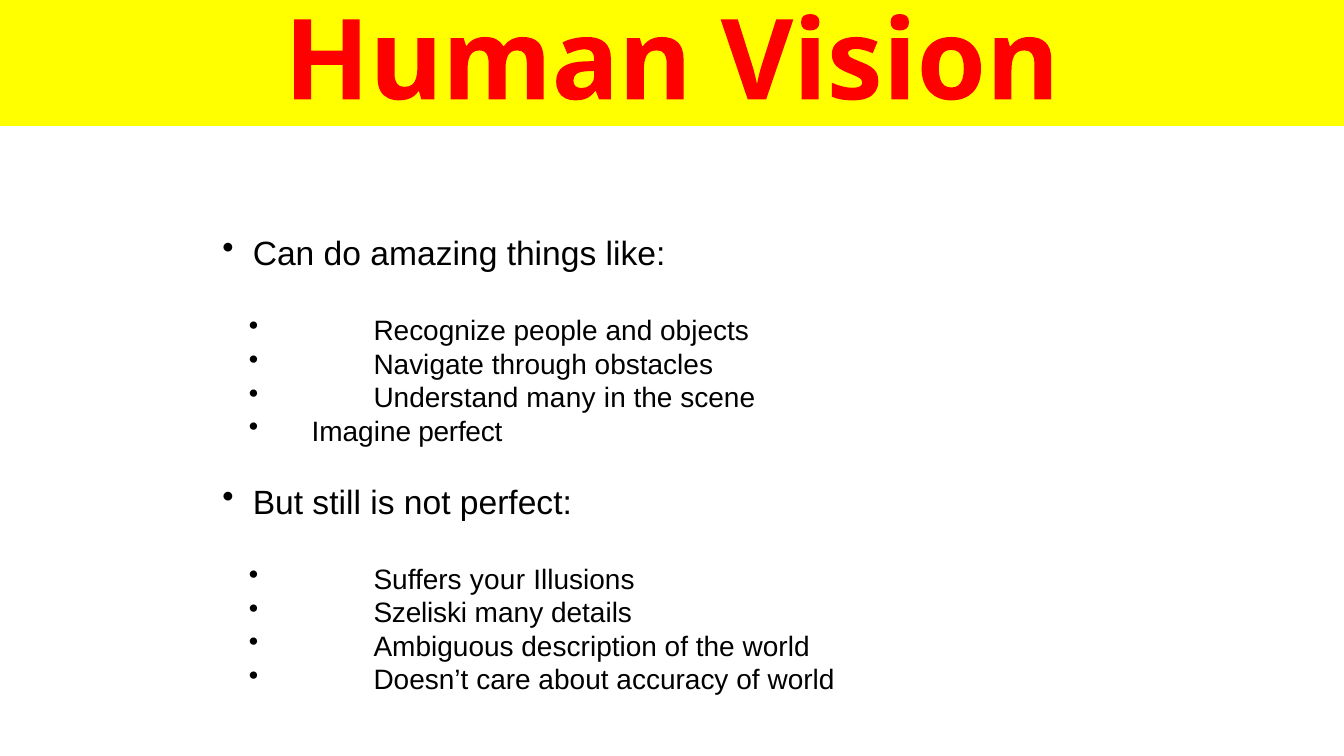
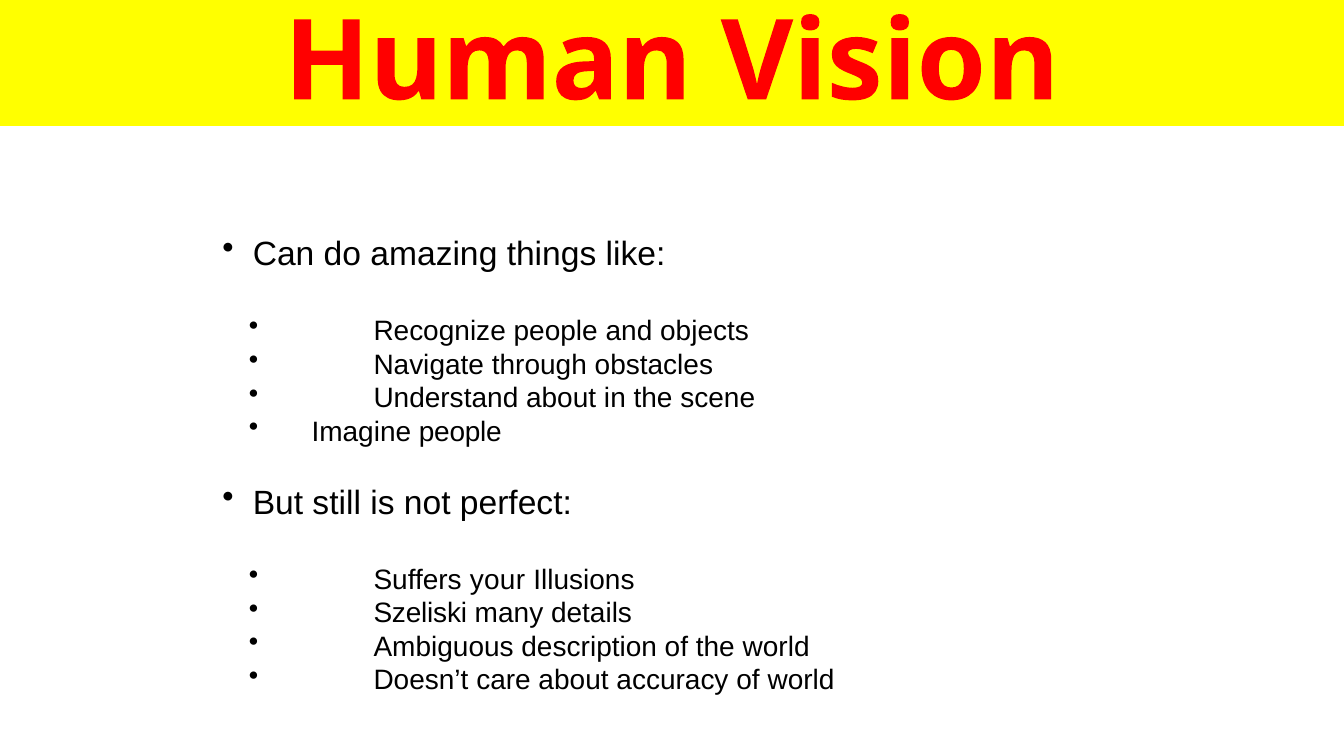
Understand many: many -> about
Imagine perfect: perfect -> people
